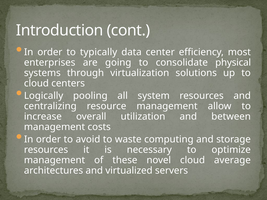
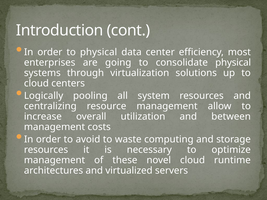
to typically: typically -> physical
average: average -> runtime
